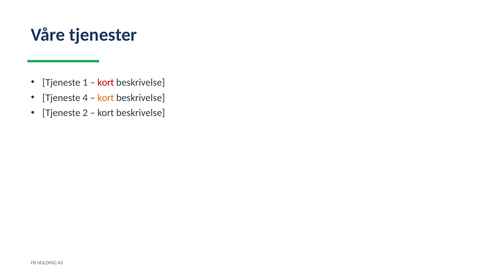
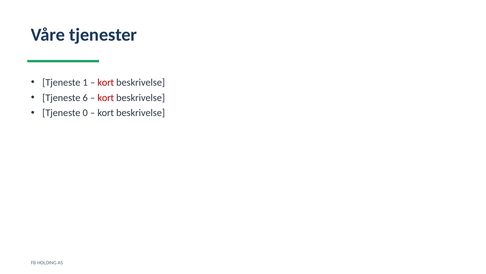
4: 4 -> 6
kort at (106, 98) colour: orange -> red
2: 2 -> 0
